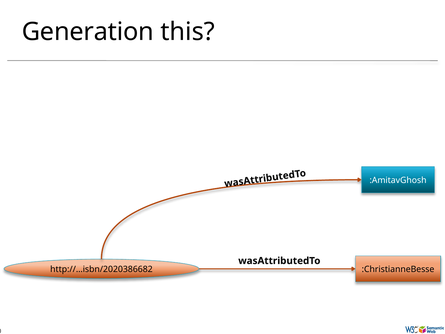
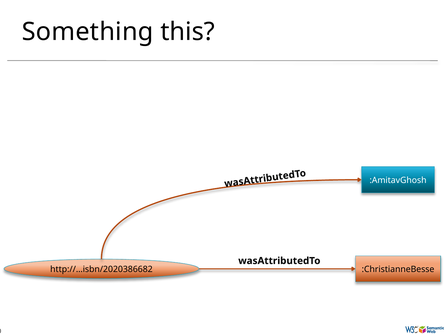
Generation: Generation -> Something
